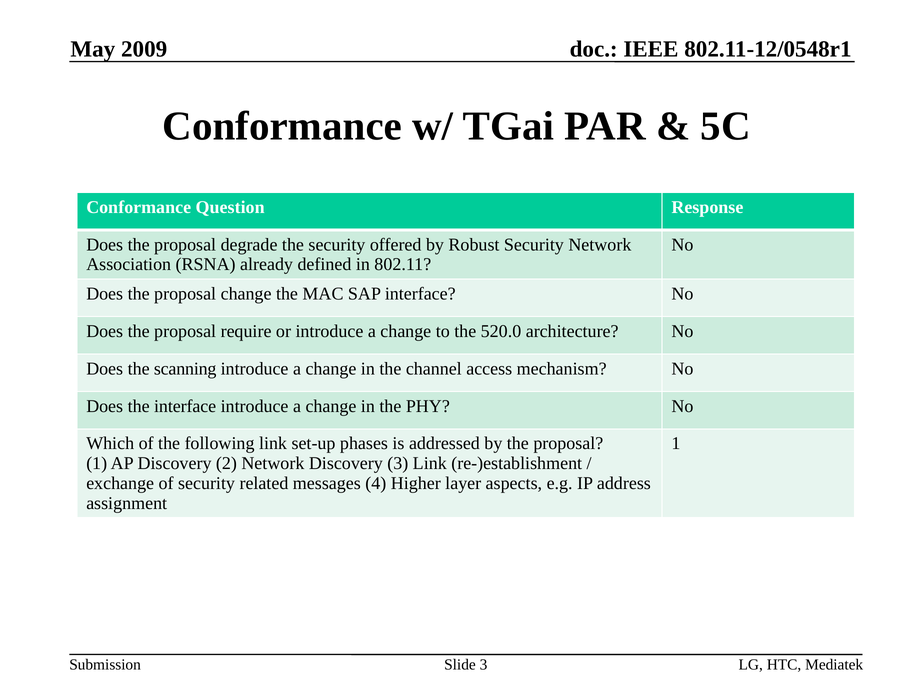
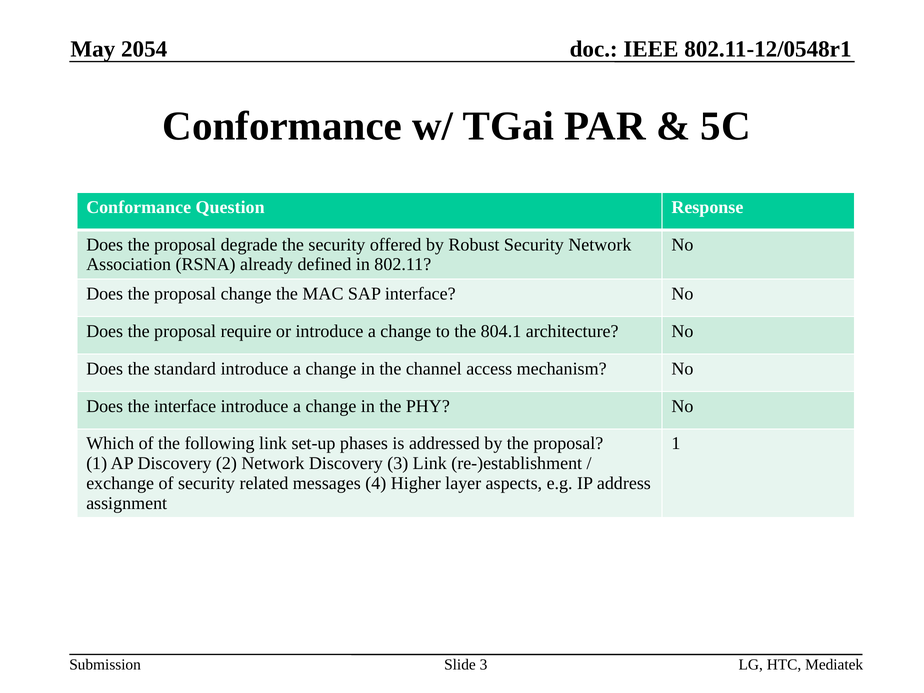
2009: 2009 -> 2054
520.0: 520.0 -> 804.1
scanning: scanning -> standard
